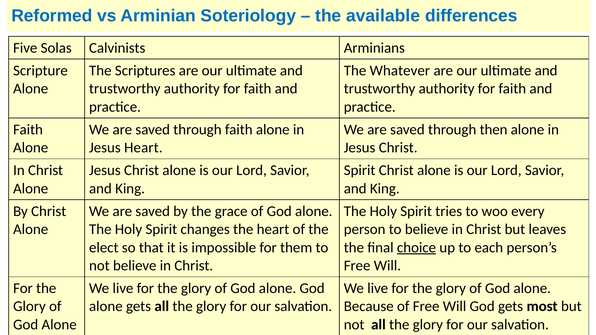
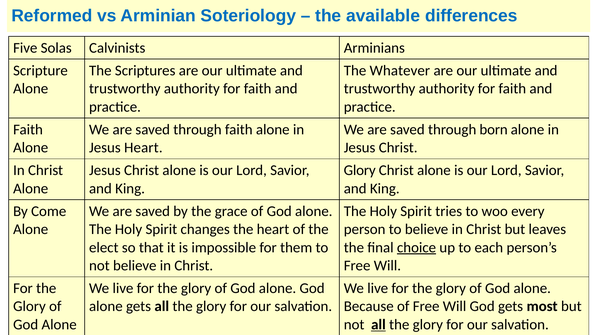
then: then -> born
Spirit at (360, 170): Spirit -> Glory
By Christ: Christ -> Come
all at (378, 325) underline: none -> present
